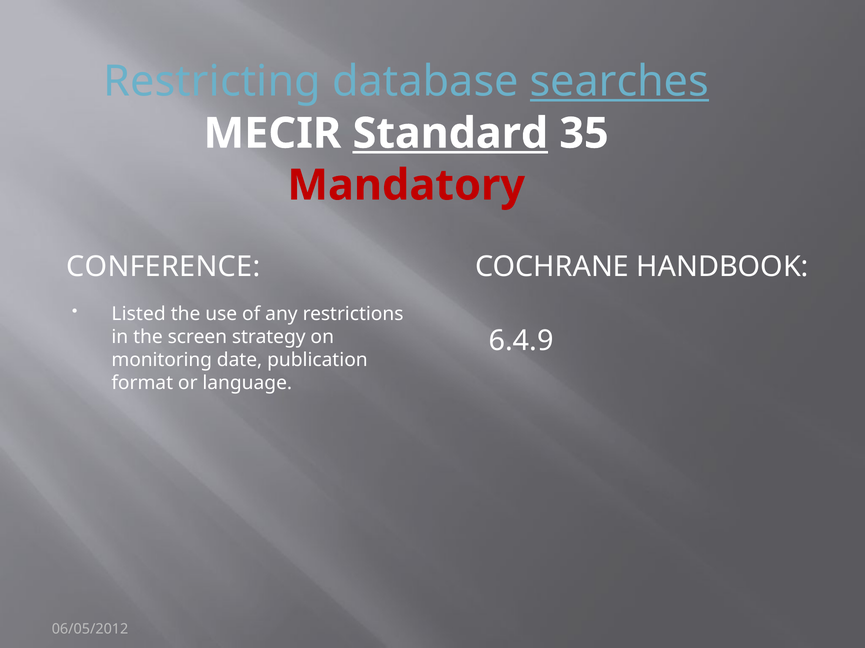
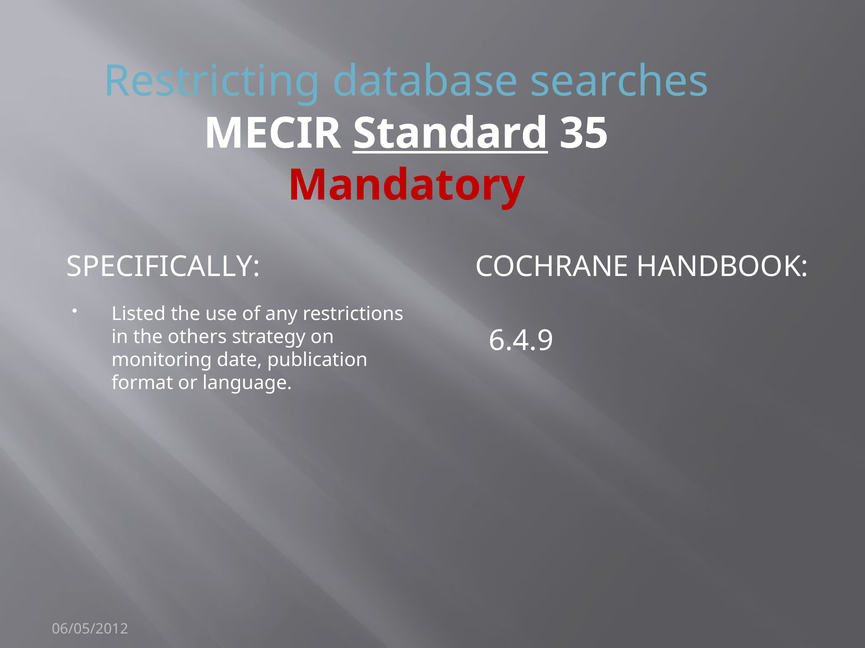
searches underline: present -> none
CONFERENCE: CONFERENCE -> SPECIFICALLY
screen: screen -> others
